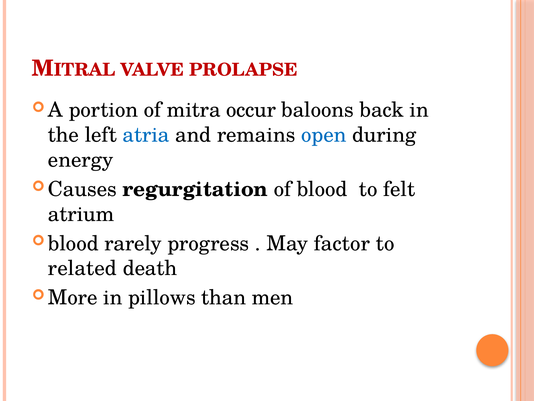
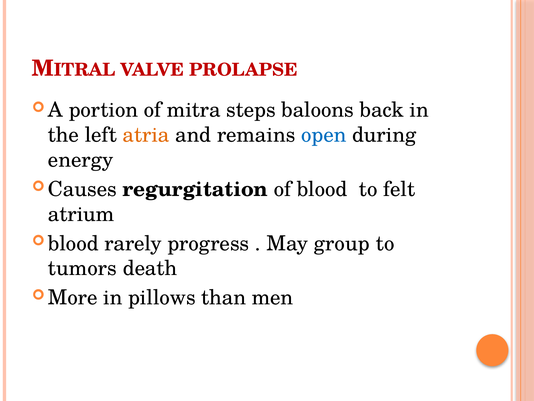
occur: occur -> steps
atria colour: blue -> orange
factor: factor -> group
related: related -> tumors
